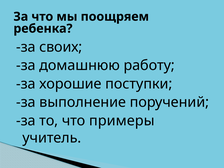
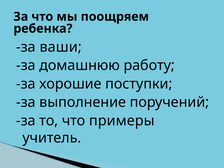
своих: своих -> ваши
